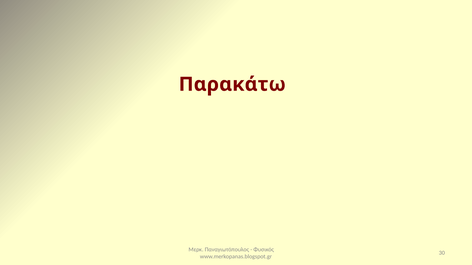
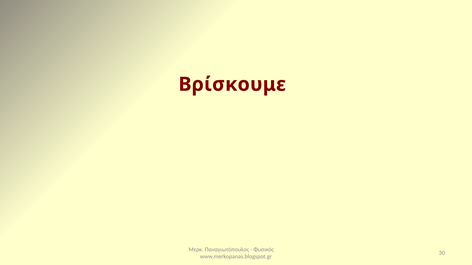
Παρακάτω: Παρακάτω -> Βρίσκουμε
